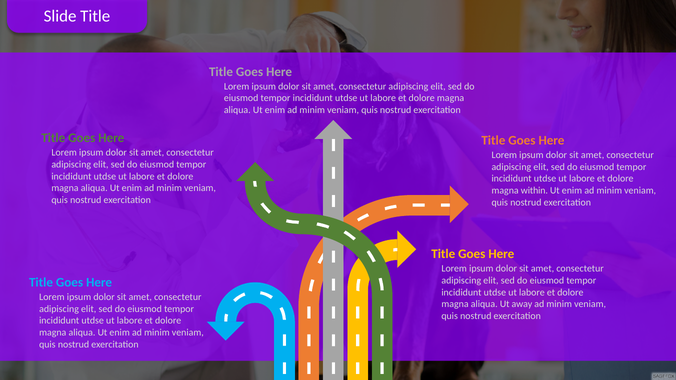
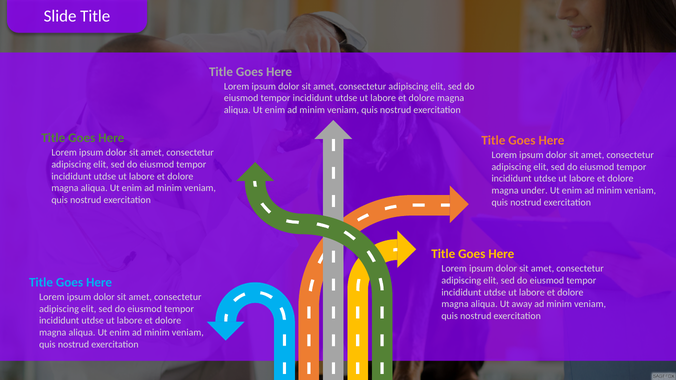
within: within -> under
